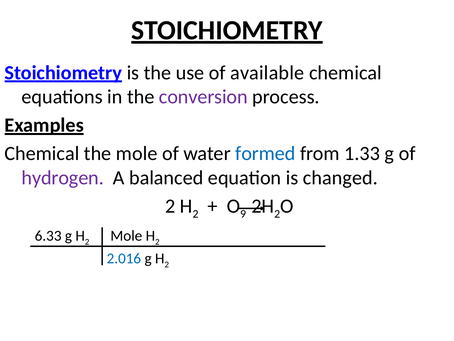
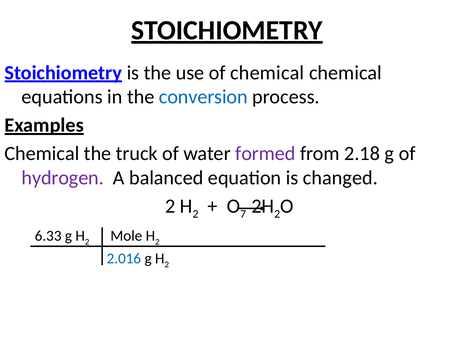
of available: available -> chemical
conversion colour: purple -> blue
the mole: mole -> truck
formed colour: blue -> purple
1.33: 1.33 -> 2.18
9: 9 -> 7
